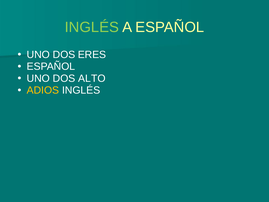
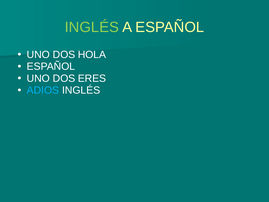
ERES: ERES -> HOLA
ALTO: ALTO -> ERES
ADIOS colour: yellow -> light blue
